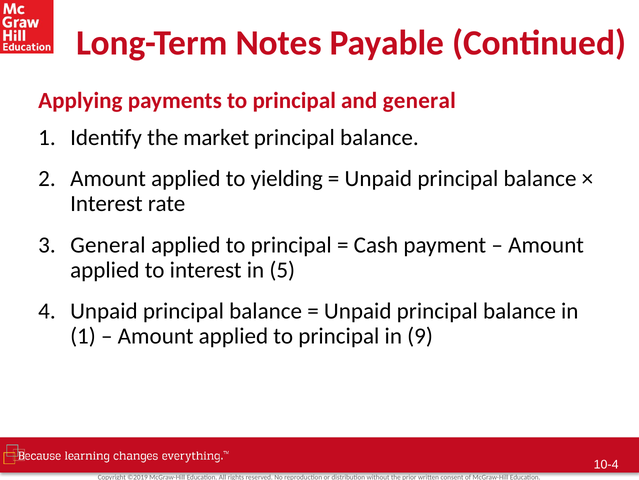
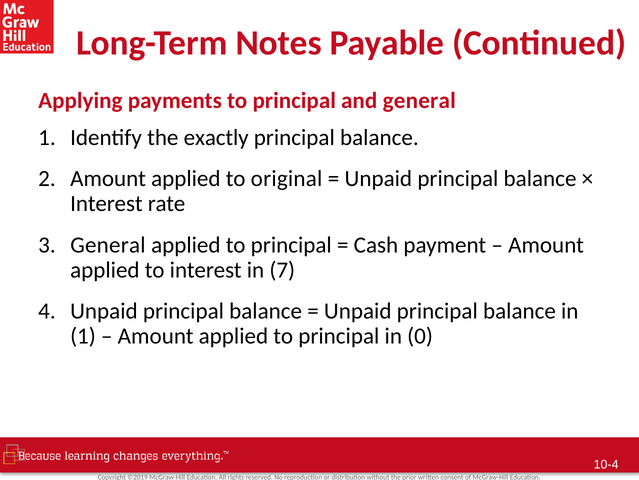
market: market -> exactly
yielding: yielding -> original
5: 5 -> 7
9: 9 -> 0
